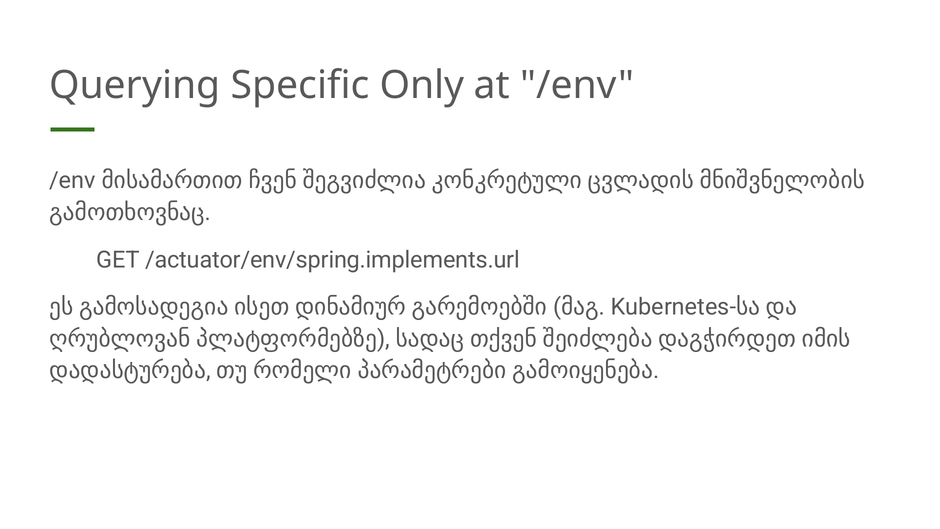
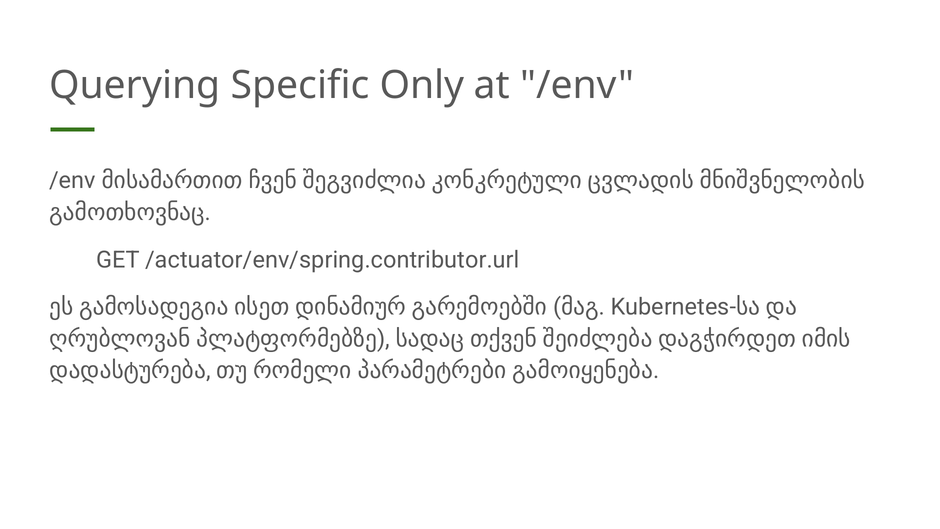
/actuator/env/spring.implements.url: /actuator/env/spring.implements.url -> /actuator/env/spring.contributor.url
